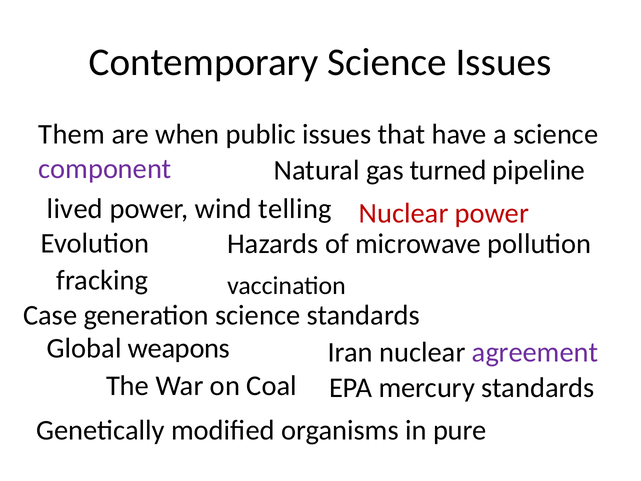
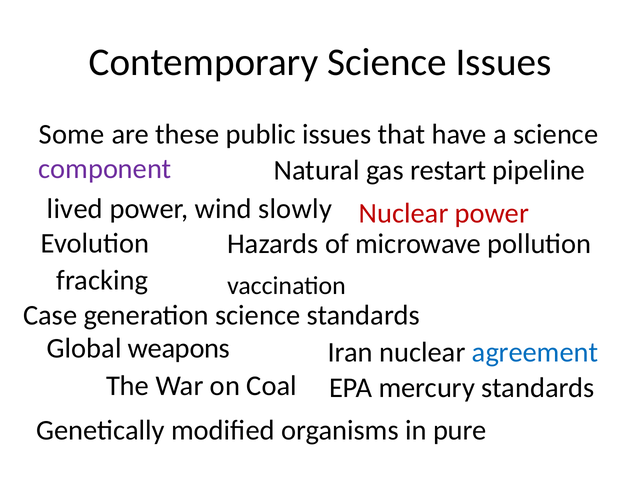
Them: Them -> Some
when: when -> these
turned: turned -> restart
telling: telling -> slowly
agreement colour: purple -> blue
